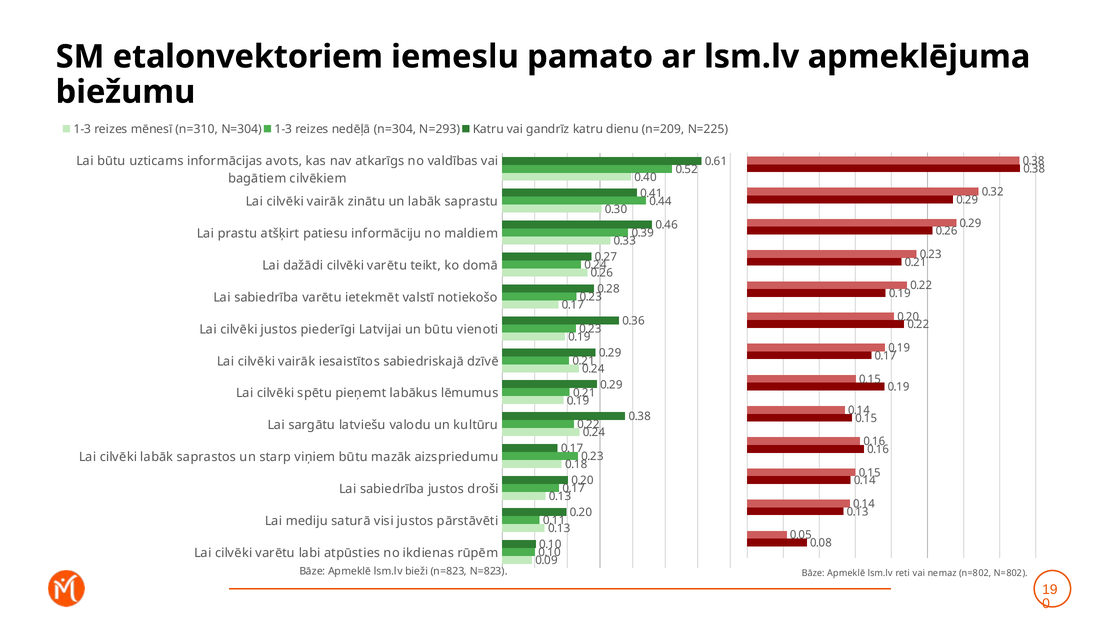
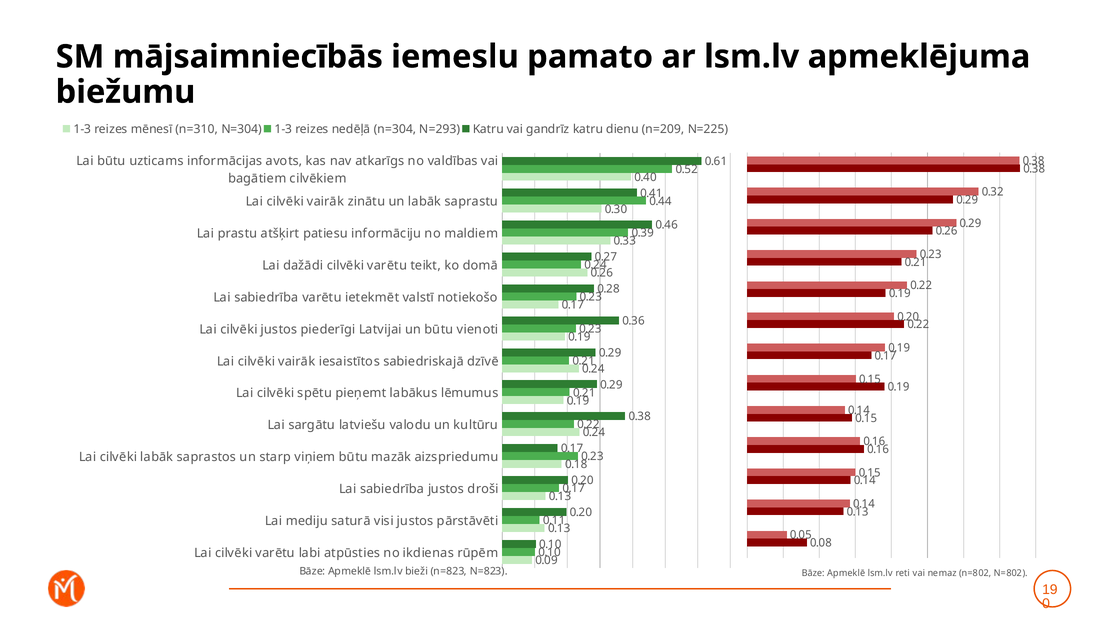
etalonvektoriem: etalonvektoriem -> mājsaimniecībās
